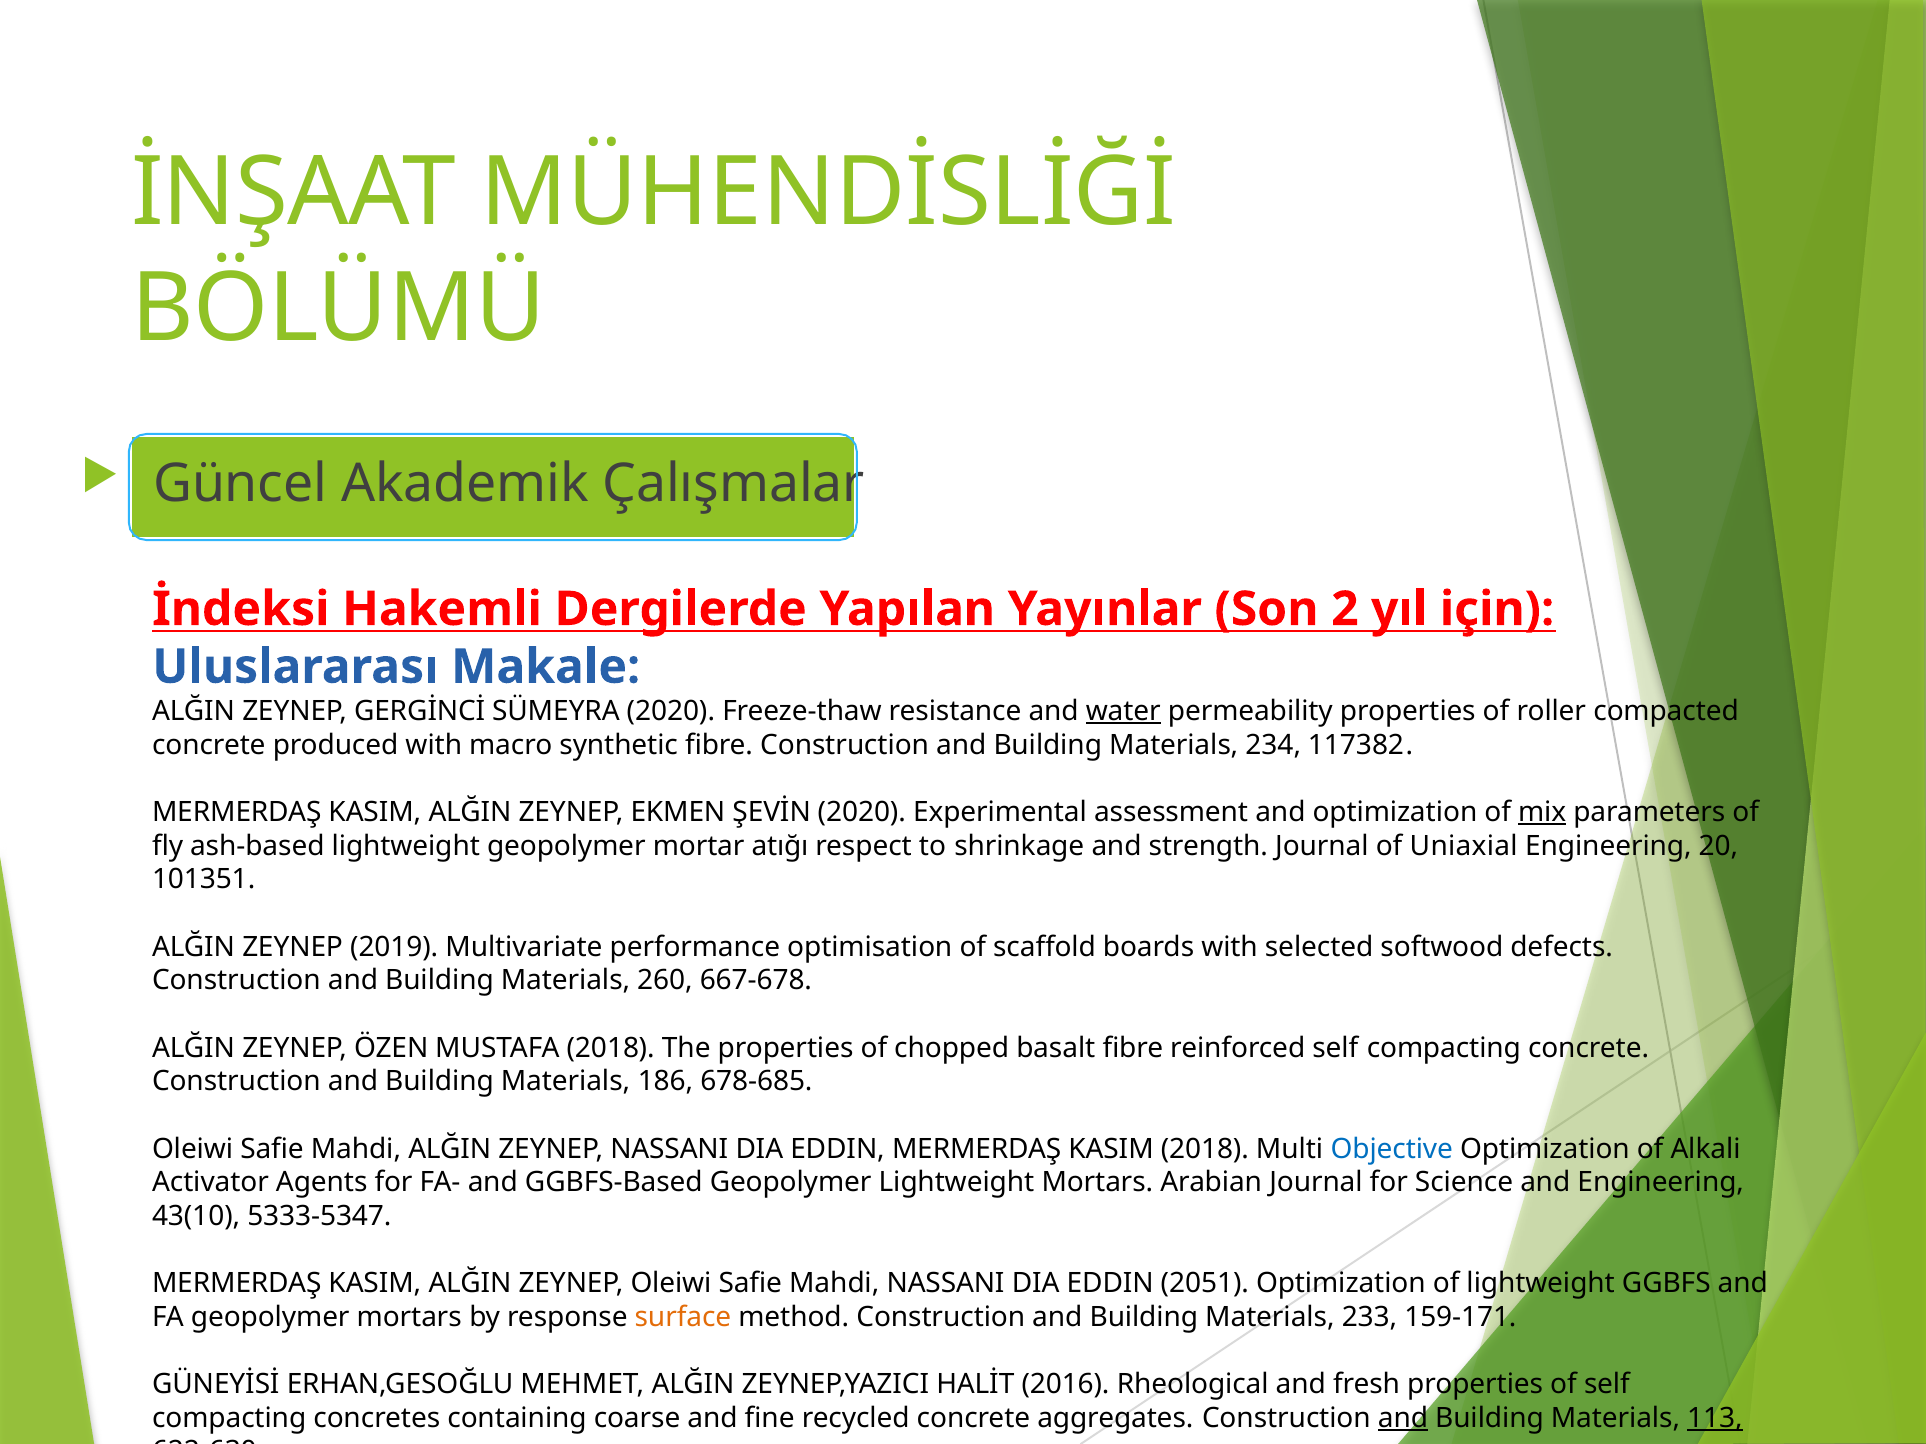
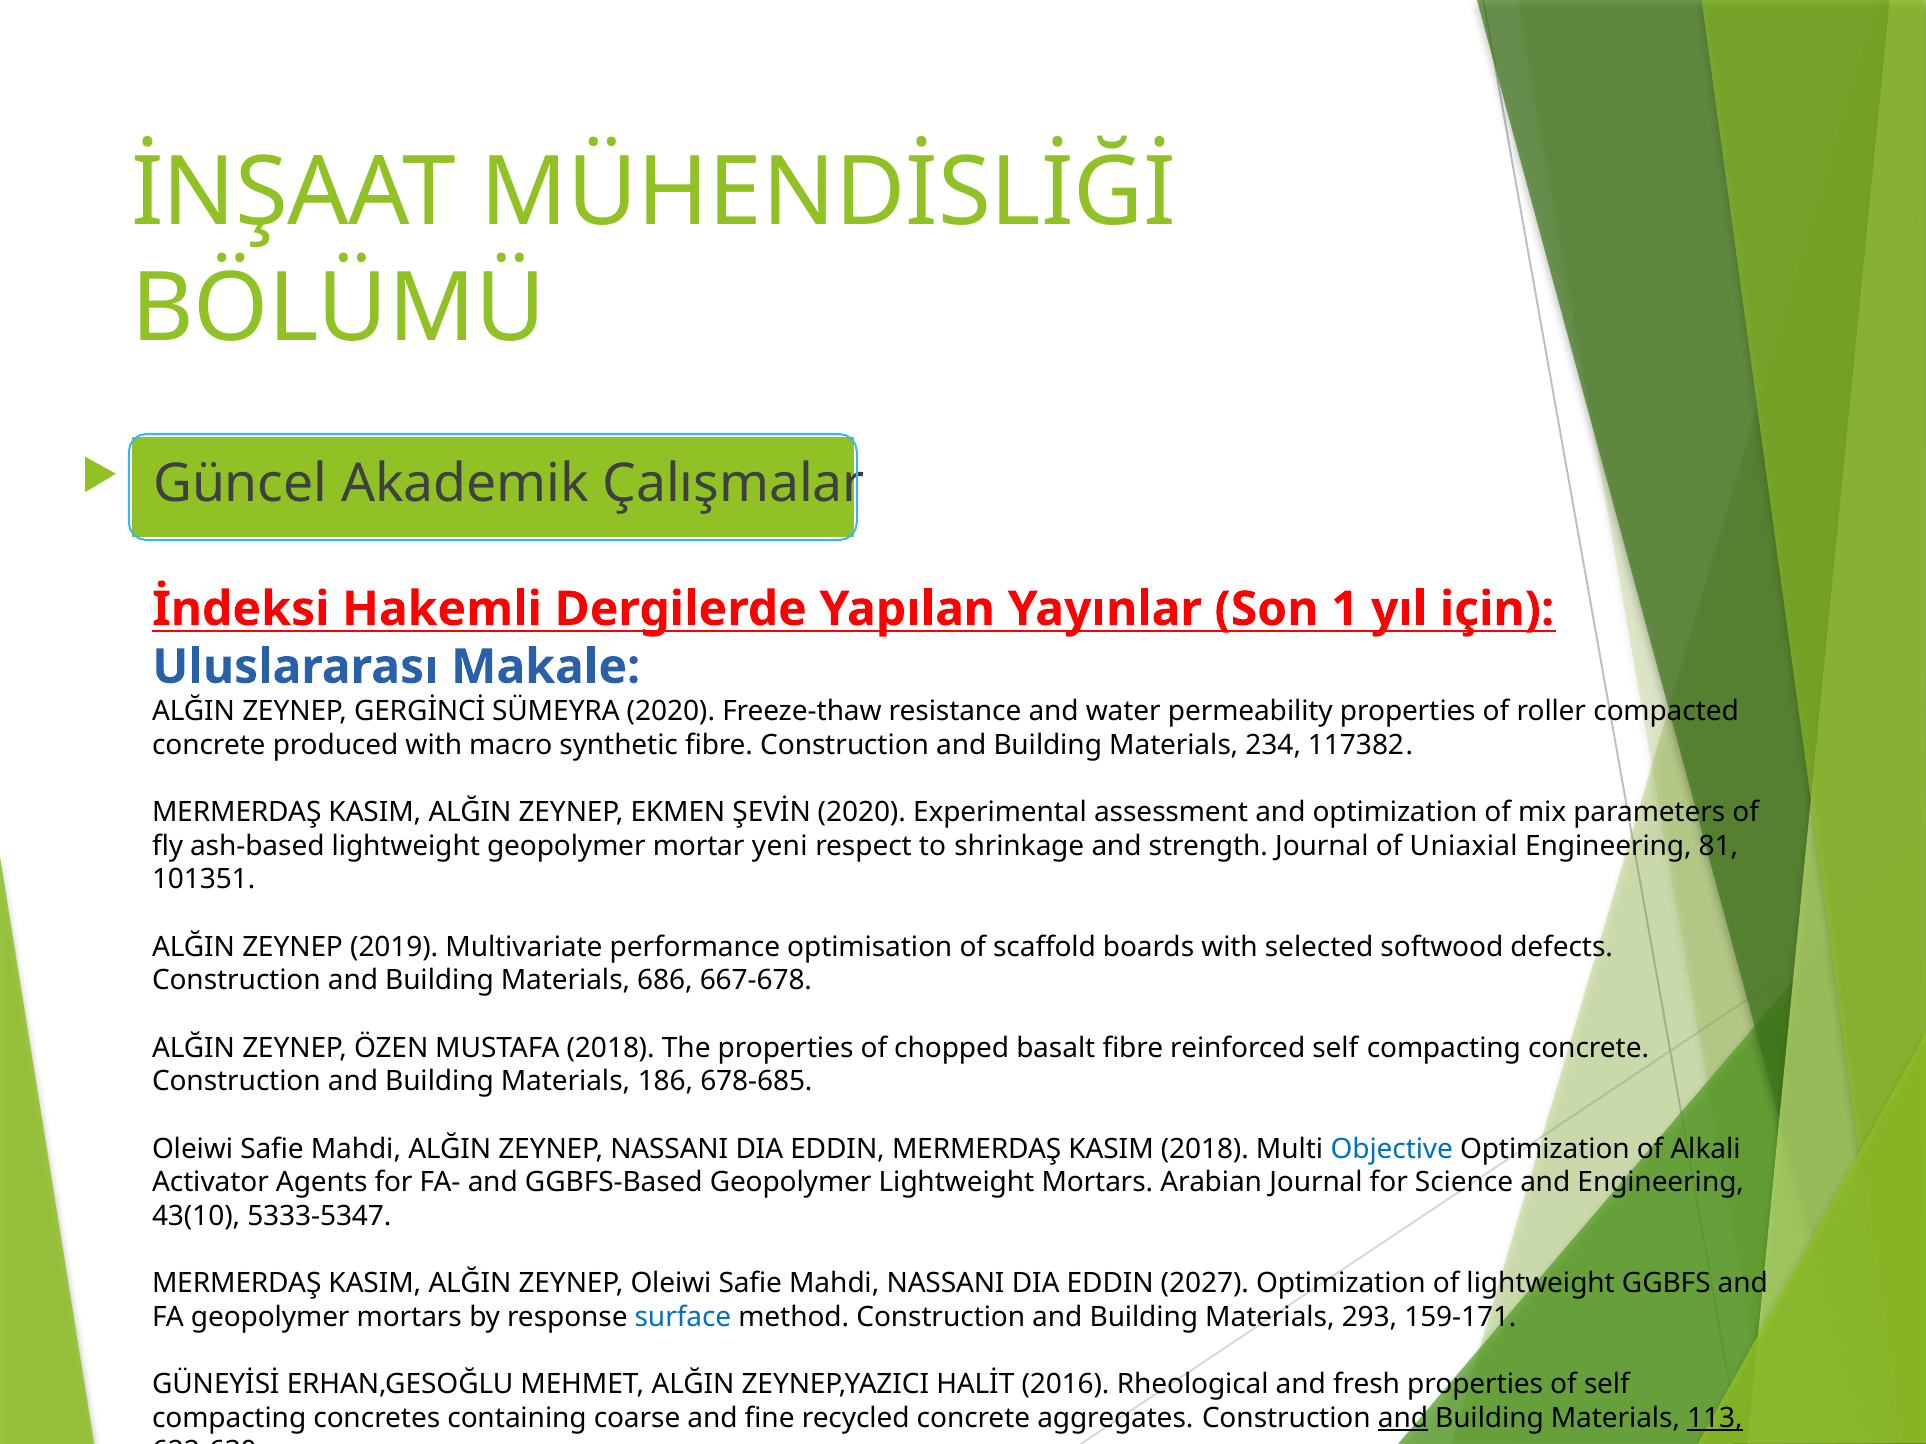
2: 2 -> 1
water underline: present -> none
mix underline: present -> none
atığı: atığı -> yeni
20: 20 -> 81
260: 260 -> 686
2051: 2051 -> 2027
surface colour: orange -> blue
233: 233 -> 293
